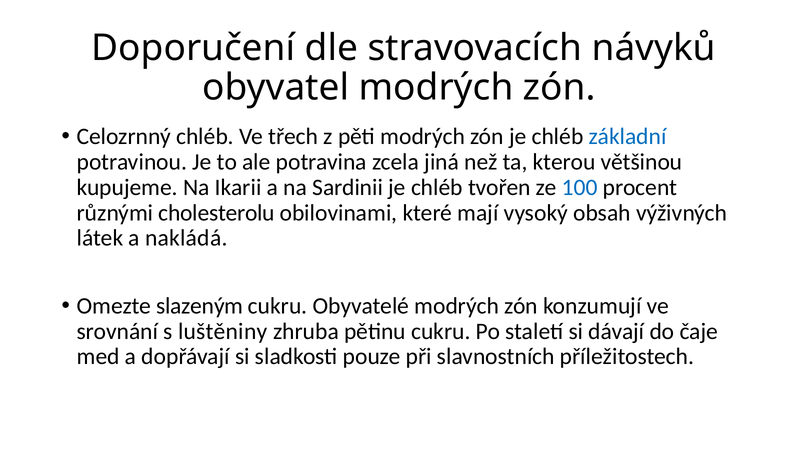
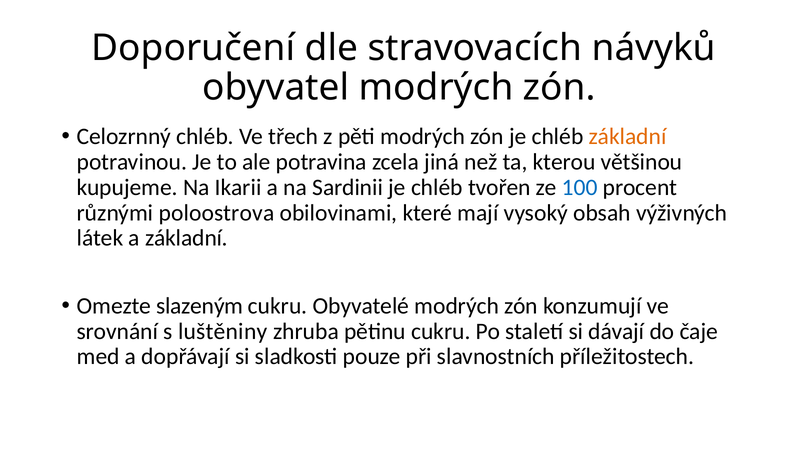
základní at (628, 137) colour: blue -> orange
cholesterolu: cholesterolu -> poloostrova
a nakládá: nakládá -> základní
